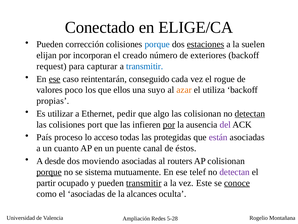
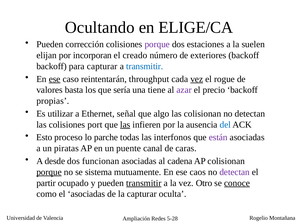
Conectado: Conectado -> Ocultando
porque at (157, 44) colour: blue -> purple
estaciones underline: present -> none
request at (52, 66): request -> backoff
conseguido: conseguido -> throughput
vez at (197, 79) underline: none -> present
poco: poco -> basta
ellos: ellos -> sería
suyo: suyo -> tiene
azar colour: orange -> purple
utiliza: utiliza -> precio
pedir: pedir -> señal
detectan at (250, 113) underline: present -> none
las at (125, 124) underline: none -> present
por at (169, 124) underline: present -> none
del colour: purple -> blue
País: País -> Esto
acceso: acceso -> parche
protegidas: protegidas -> interfonos
cuanto: cuanto -> piratas
éstos: éstos -> caras
moviendo: moviendo -> funcionan
routers: routers -> cadena
telef: telef -> caos
Este: Este -> Otro
la alcances: alcances -> capturar
